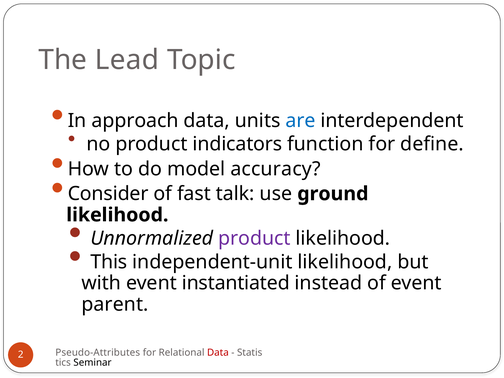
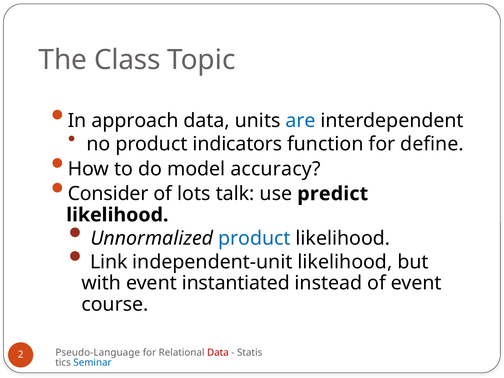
Lead: Lead -> Class
fast: fast -> lots
ground: ground -> predict
product at (254, 238) colour: purple -> blue
This: This -> Link
parent: parent -> course
Pseudo-Attributes: Pseudo-Attributes -> Pseudo-Language
Seminar colour: black -> blue
